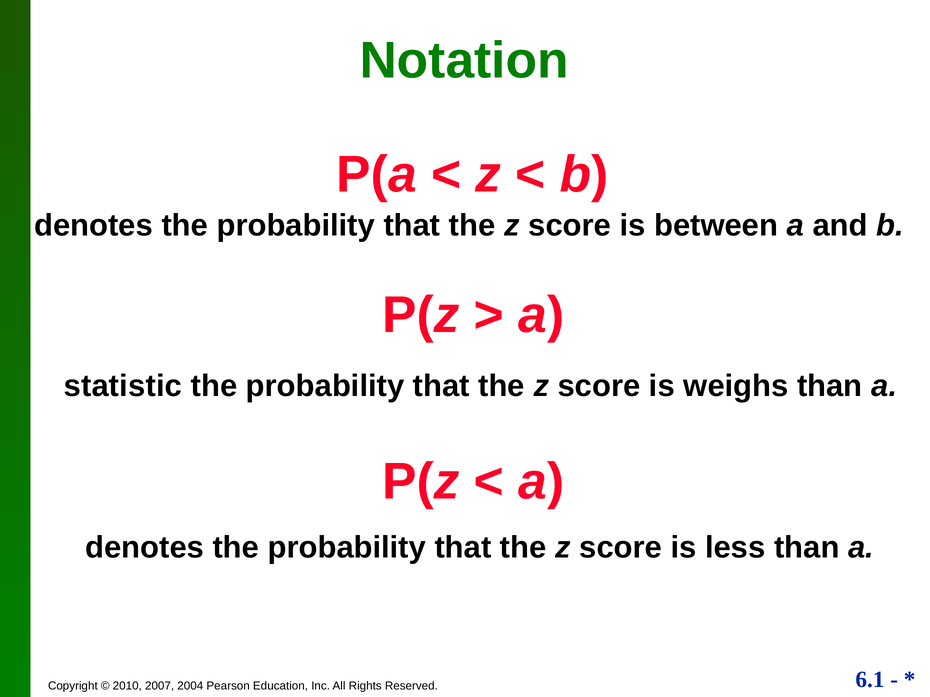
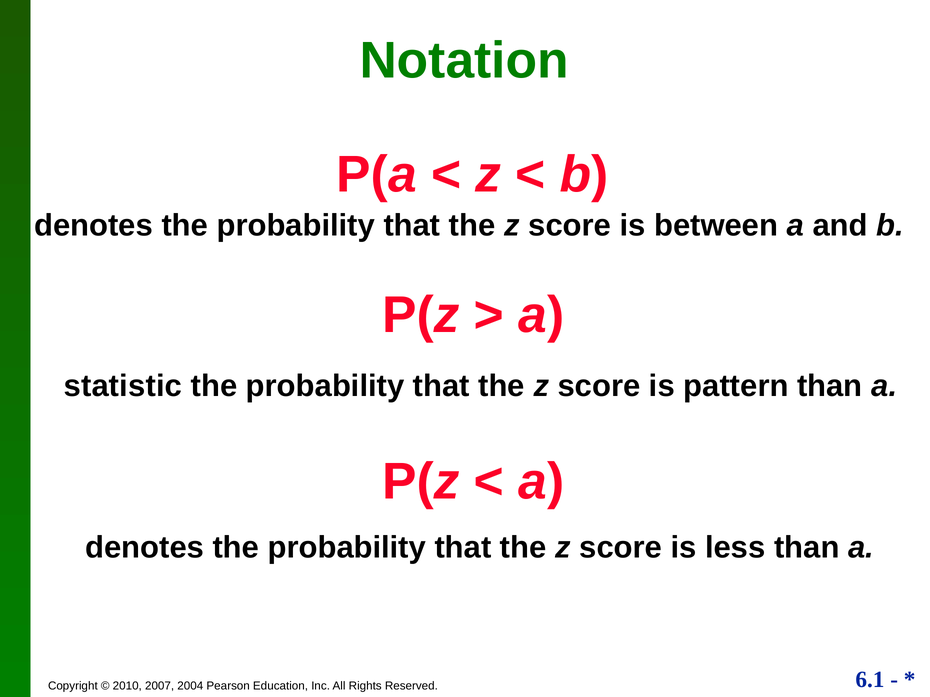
weighs: weighs -> pattern
